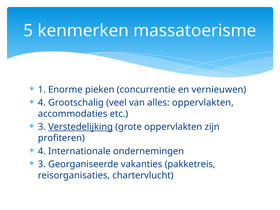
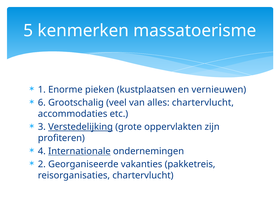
concurrentie: concurrentie -> kustplaatsen
4 at (42, 103): 4 -> 6
alles oppervlakten: oppervlakten -> chartervlucht
Internationale underline: none -> present
3 at (42, 164): 3 -> 2
